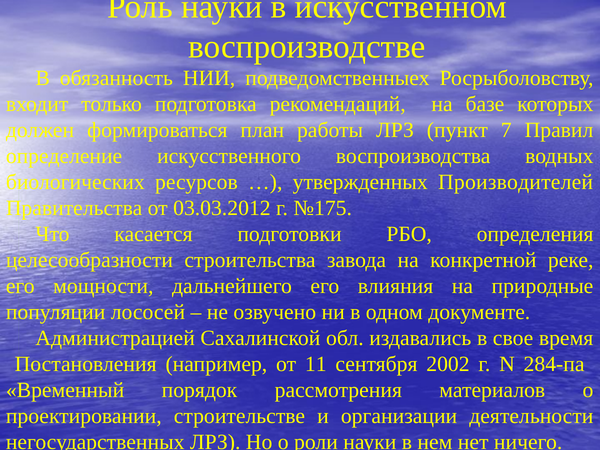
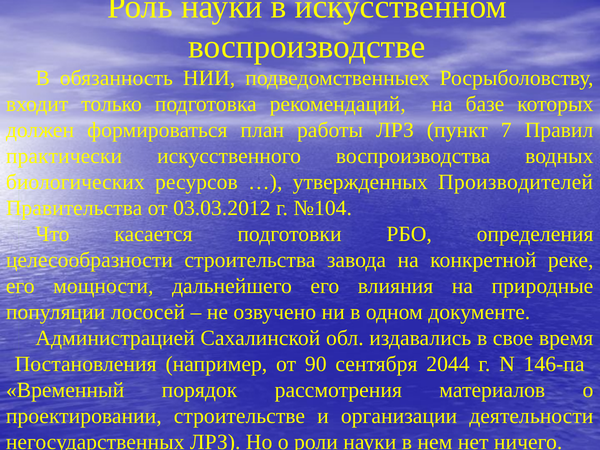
определение: определение -> практически
№175: №175 -> №104
11: 11 -> 90
2002: 2002 -> 2044
284-па: 284-па -> 146-па
